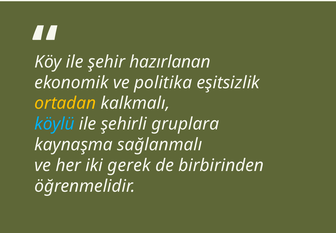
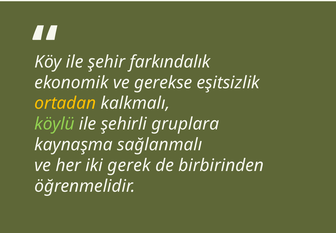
hazırlanan: hazırlanan -> farkındalık
politika: politika -> gerekse
köylü colour: light blue -> light green
